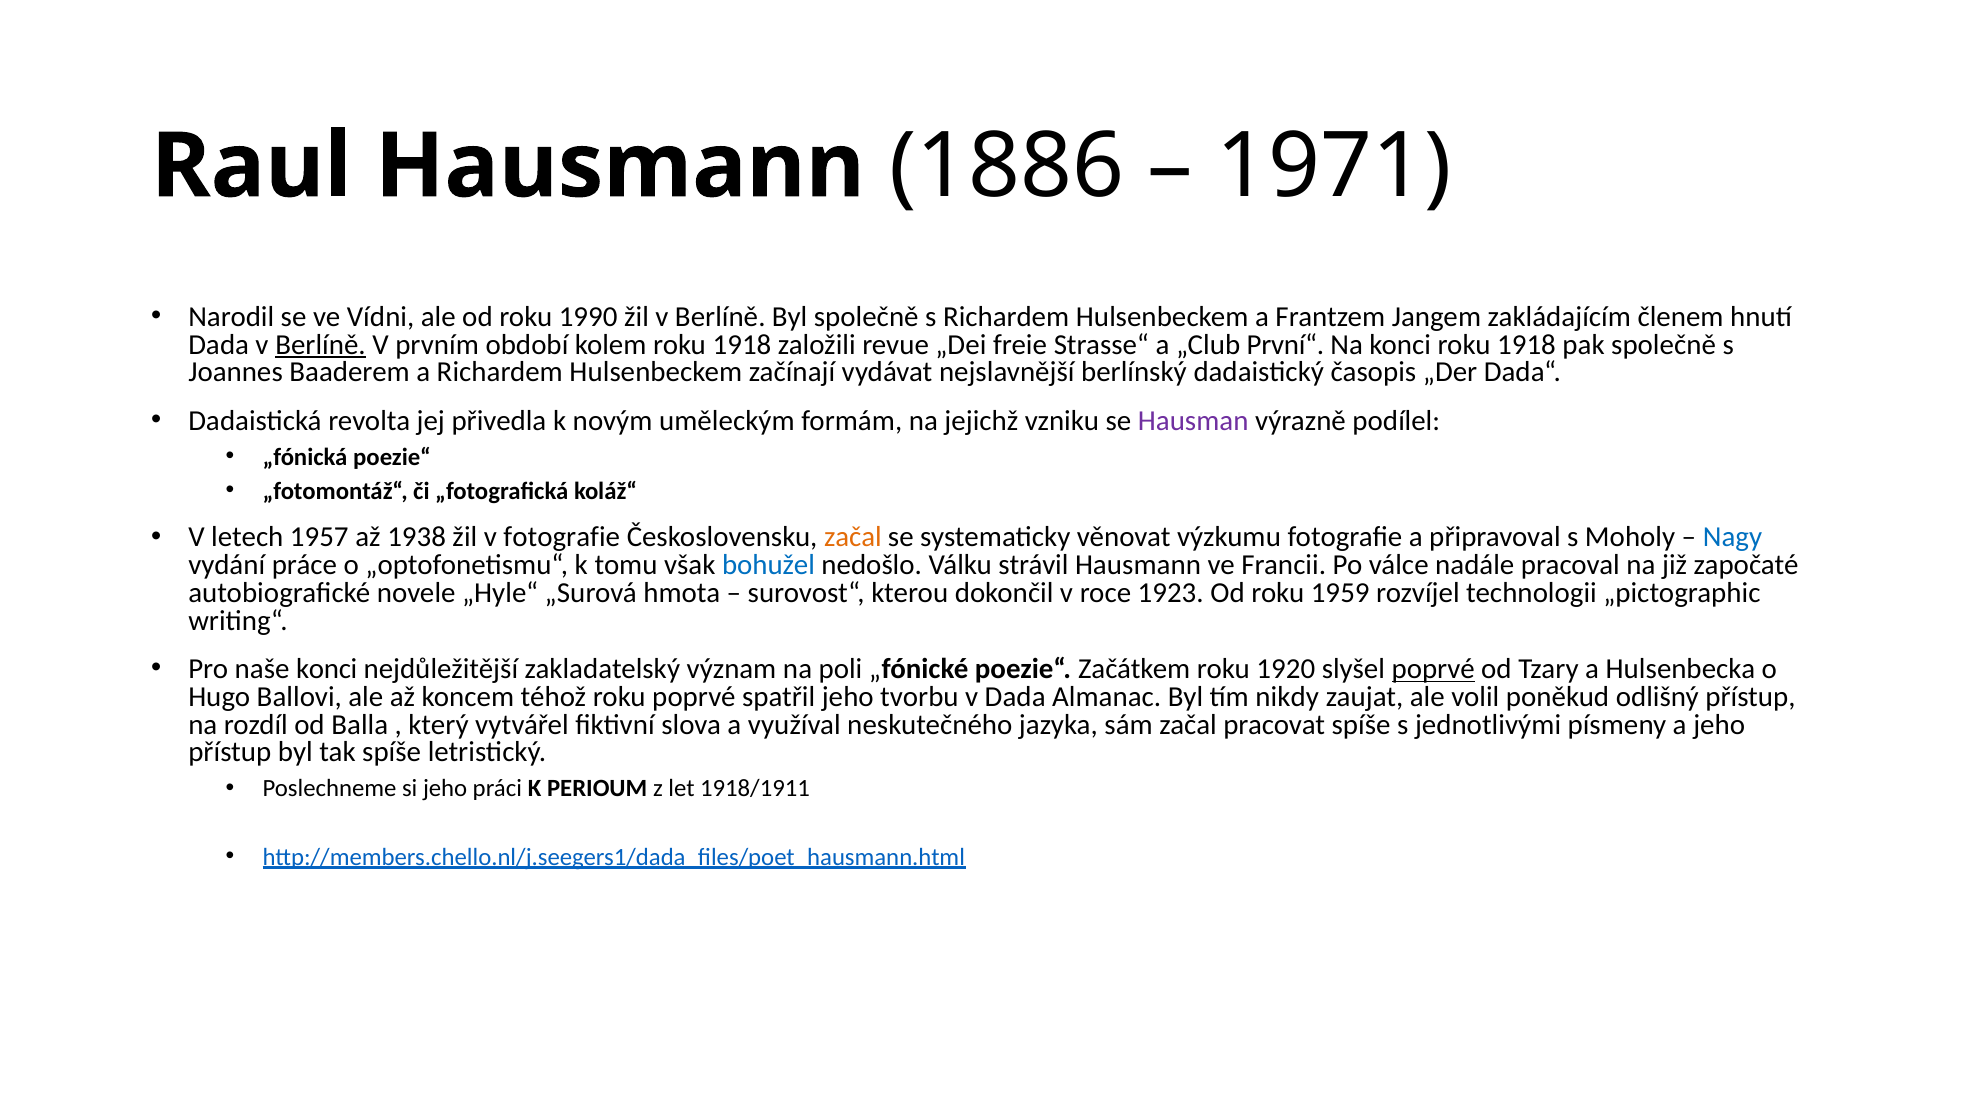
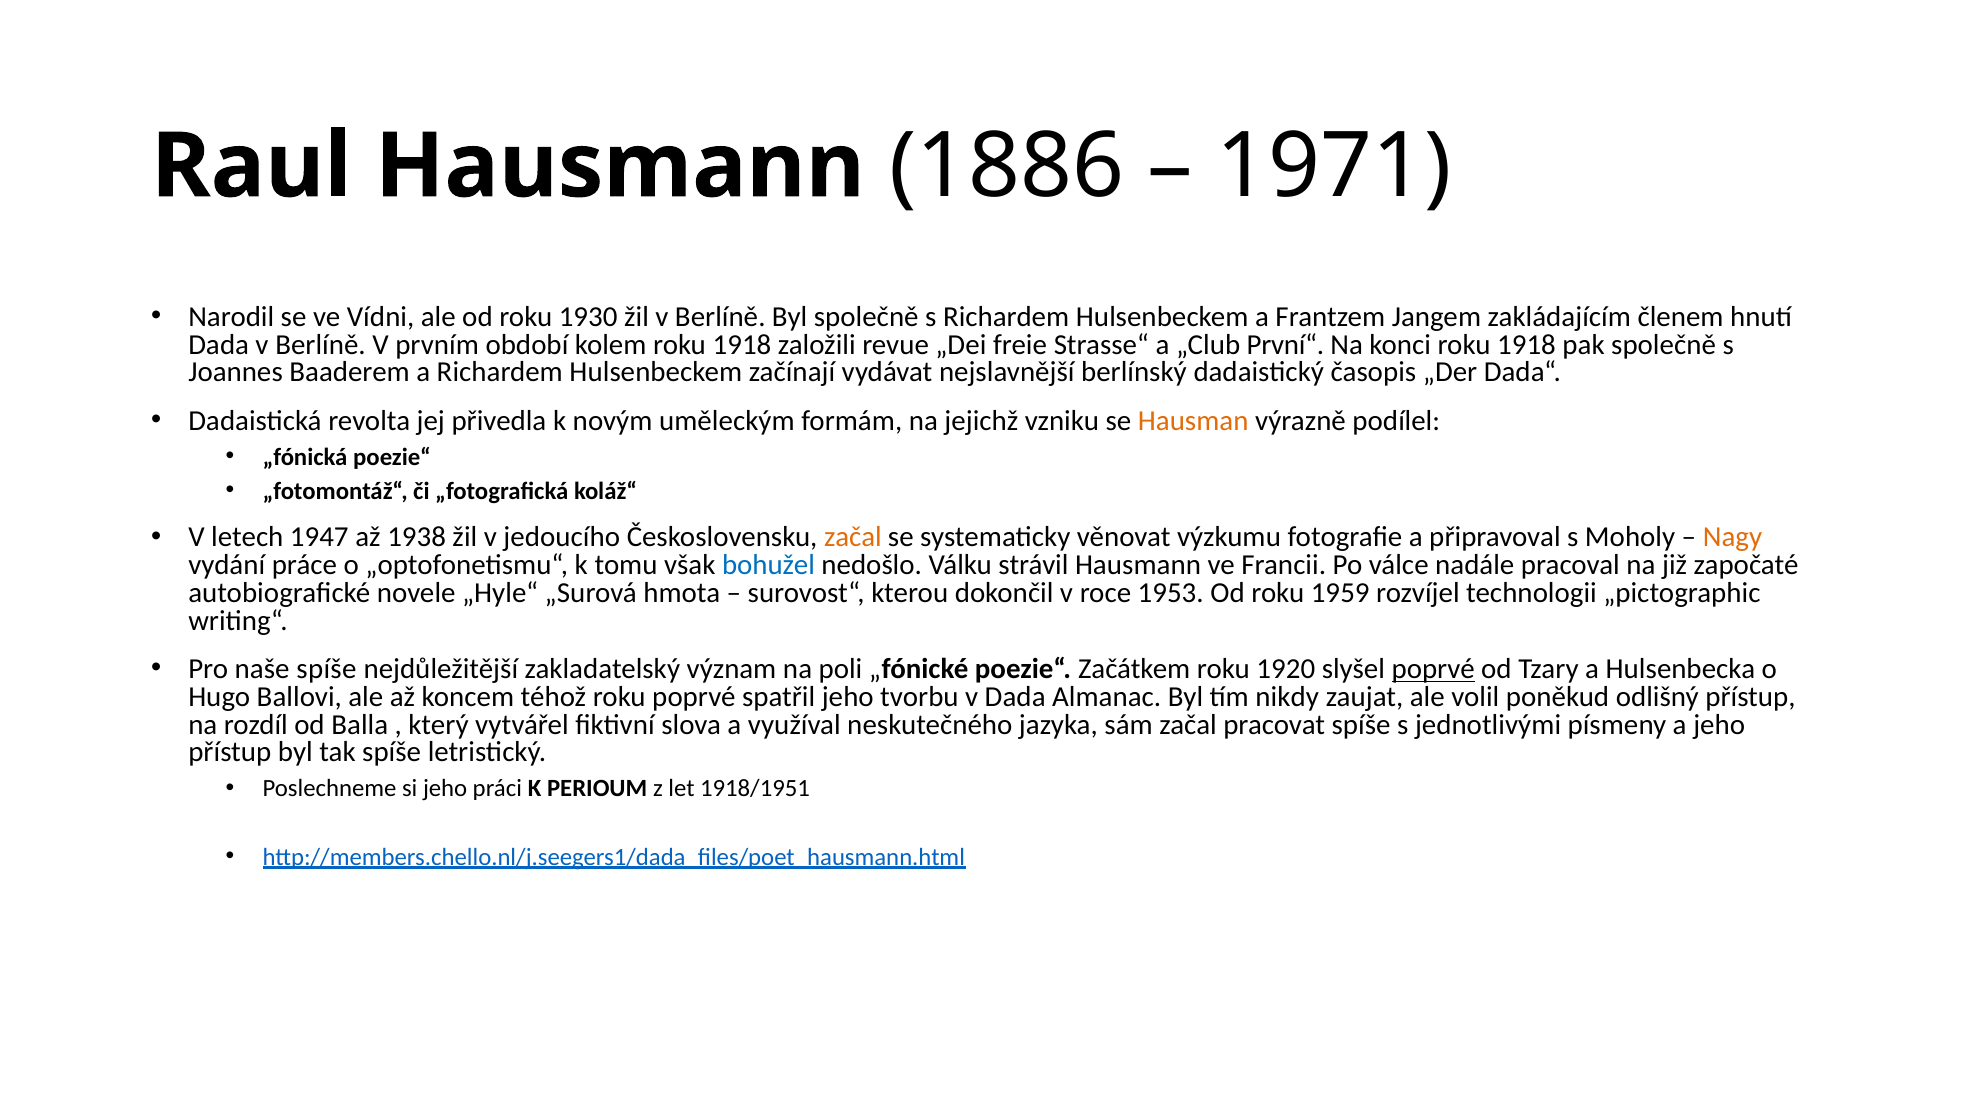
1990: 1990 -> 1930
Berlíně at (321, 345) underline: present -> none
Hausman colour: purple -> orange
1957: 1957 -> 1947
v fotografie: fotografie -> jedoucího
Nagy colour: blue -> orange
1923: 1923 -> 1953
naše konci: konci -> spíše
1918/1911: 1918/1911 -> 1918/1951
